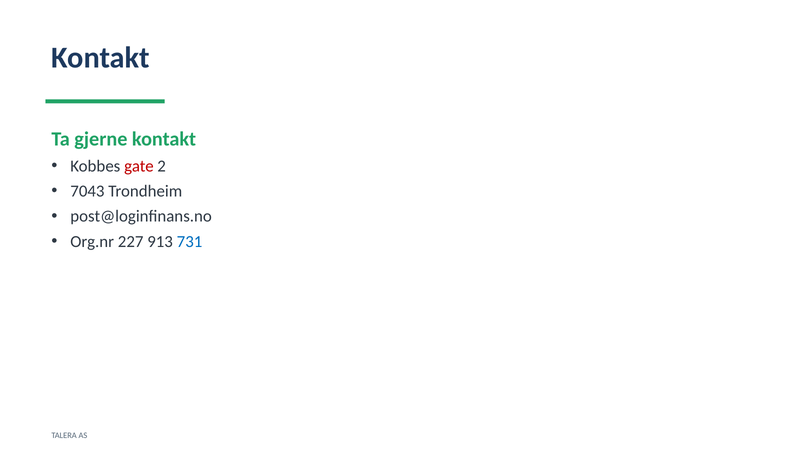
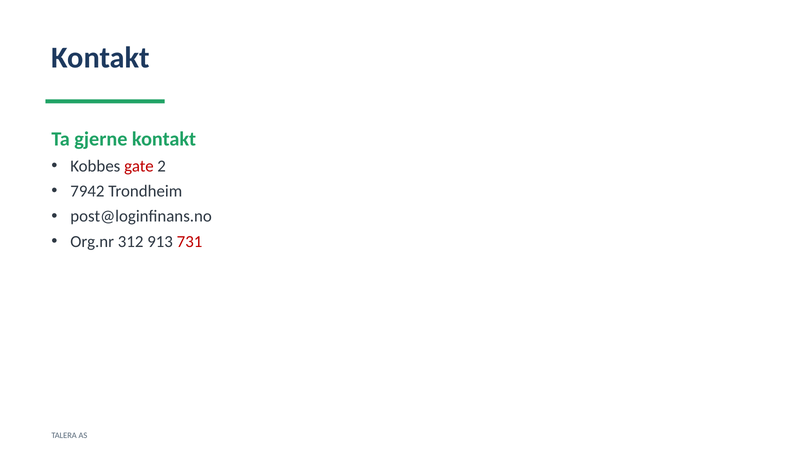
7043: 7043 -> 7942
227: 227 -> 312
731 colour: blue -> red
